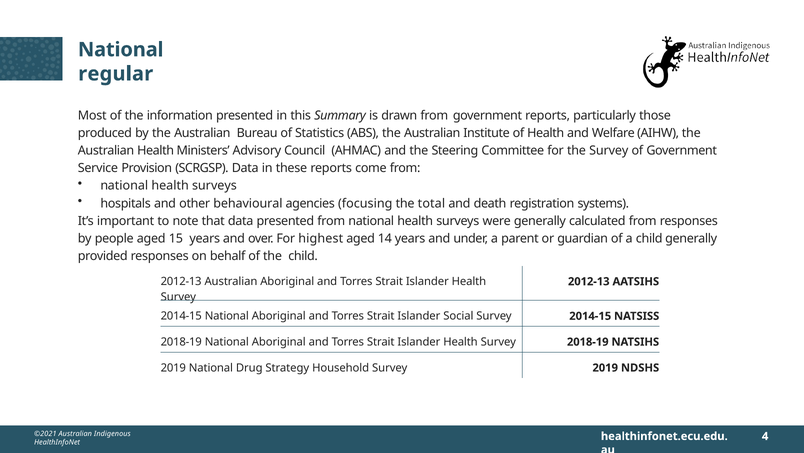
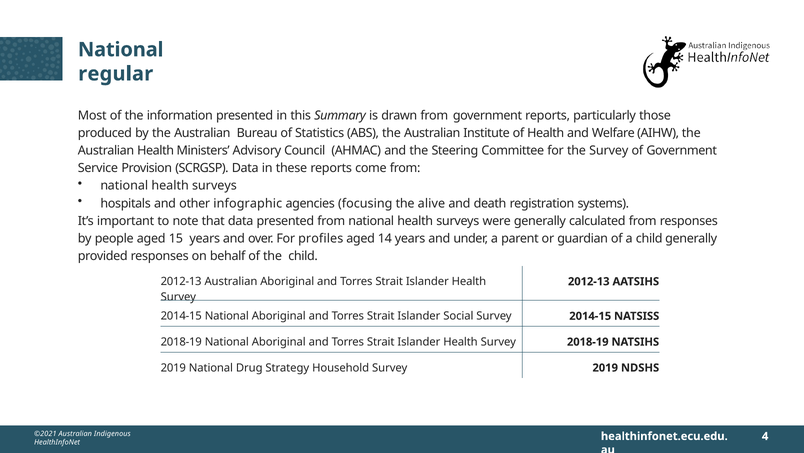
behavioural: behavioural -> infographic
total: total -> alive
highest: highest -> profiles
